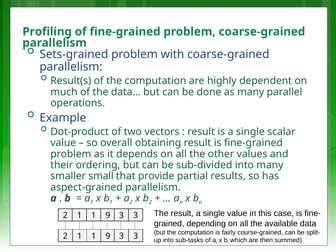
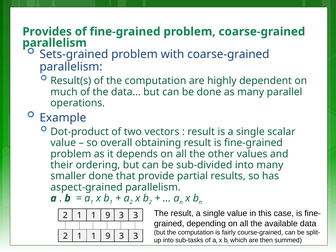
Profiling: Profiling -> Provides
smaller small: small -> done
